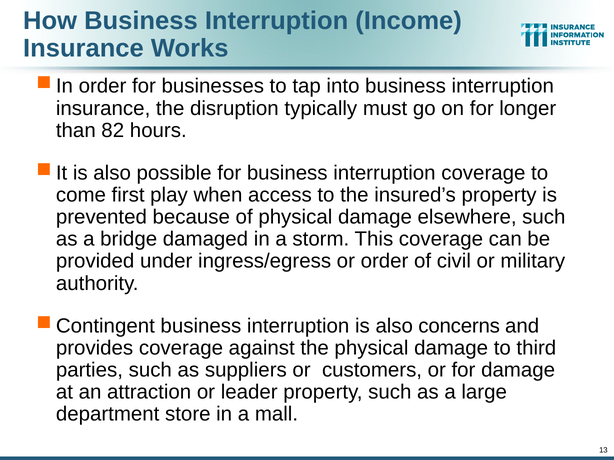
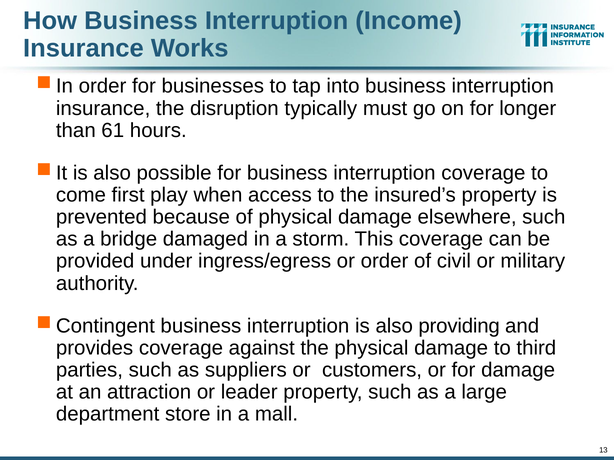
82: 82 -> 61
concerns: concerns -> providing
